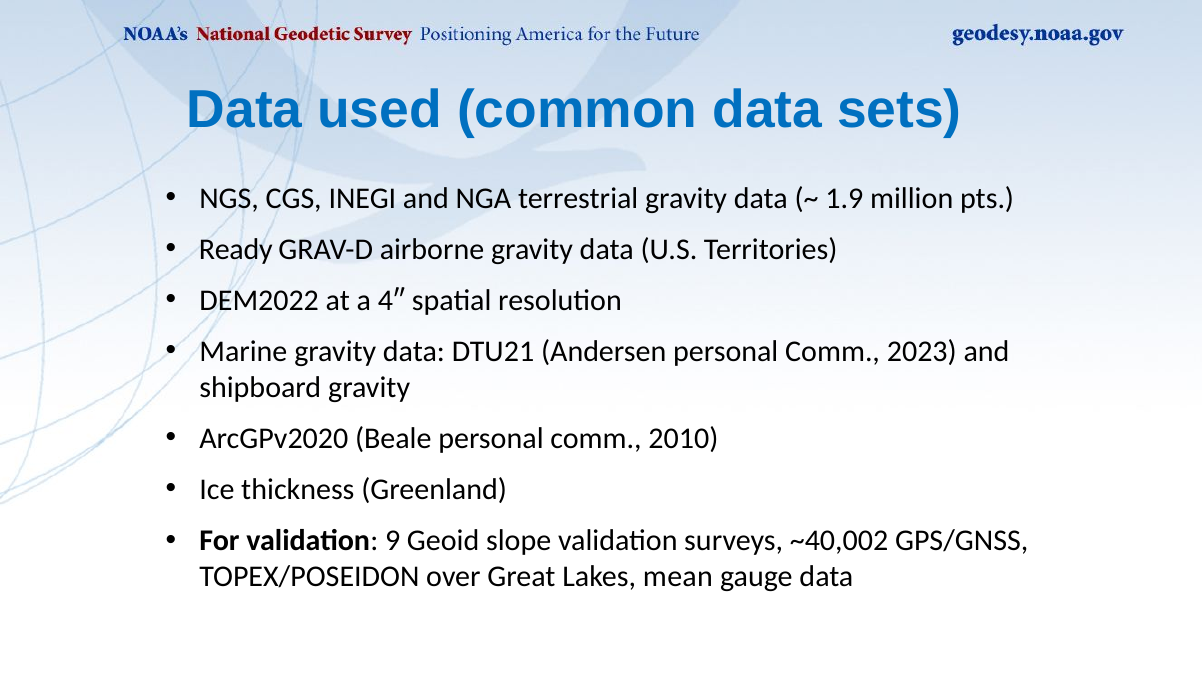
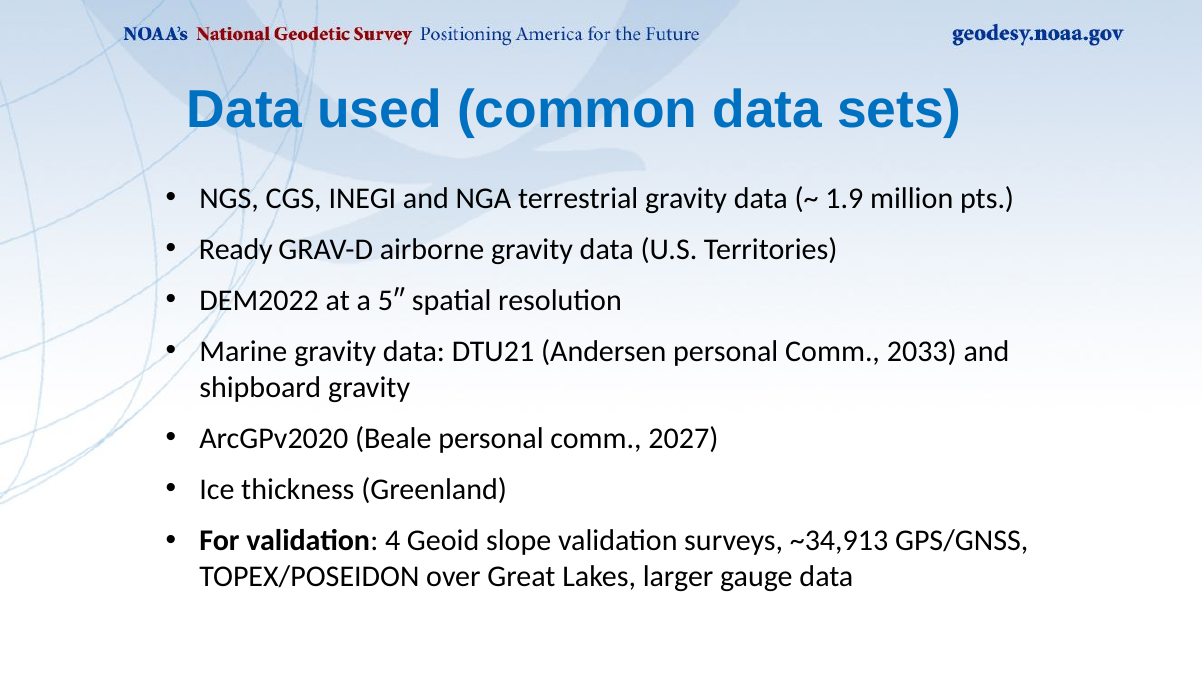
4″: 4″ -> 5″
2023: 2023 -> 2033
2010: 2010 -> 2027
9: 9 -> 4
~40,002: ~40,002 -> ~34,913
mean: mean -> larger
